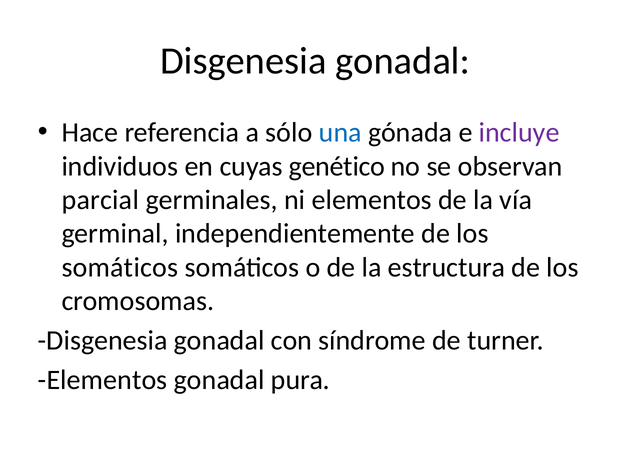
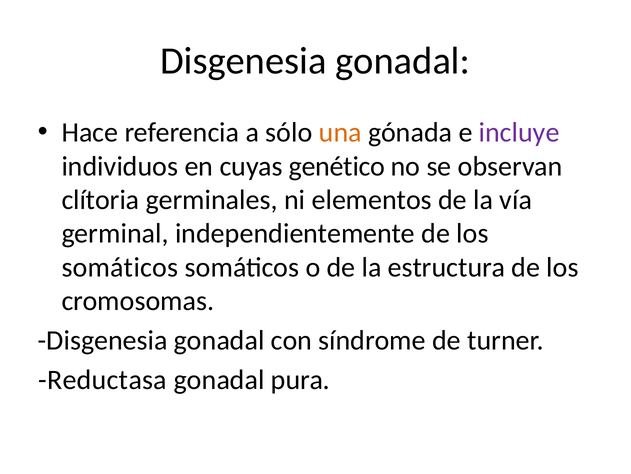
una colour: blue -> orange
parcial: parcial -> clítoria
Elementos at (103, 379): Elementos -> Reductasa
